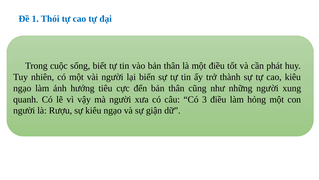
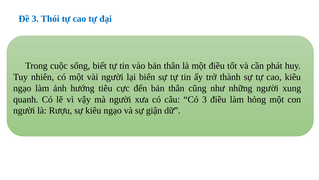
Đề 1: 1 -> 3
